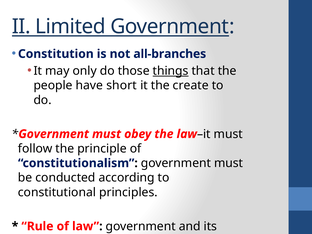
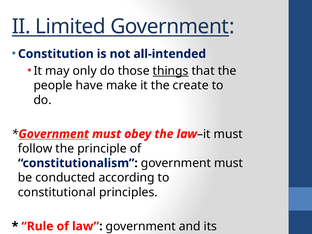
all-branches: all-branches -> all-intended
short: short -> make
Government at (54, 134) underline: none -> present
